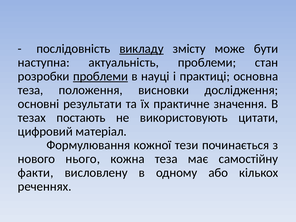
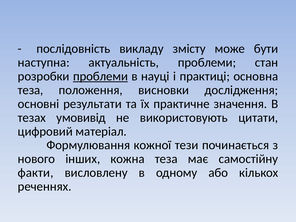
викладу underline: present -> none
постають: постають -> умовивід
нього: нього -> інших
